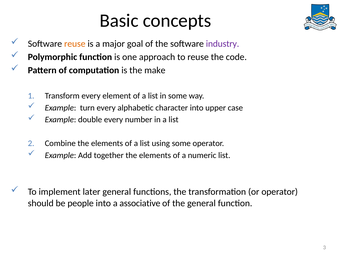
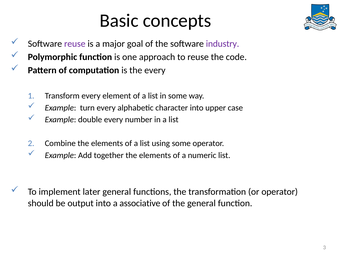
reuse at (75, 44) colour: orange -> purple
the make: make -> every
people: people -> output
